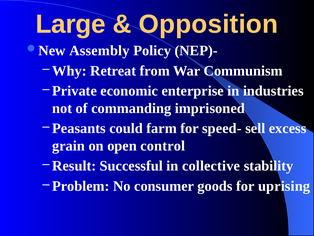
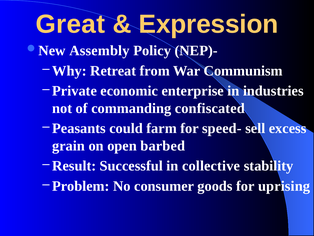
Large: Large -> Great
Opposition: Opposition -> Expression
imprisoned: imprisoned -> confiscated
control: control -> barbed
